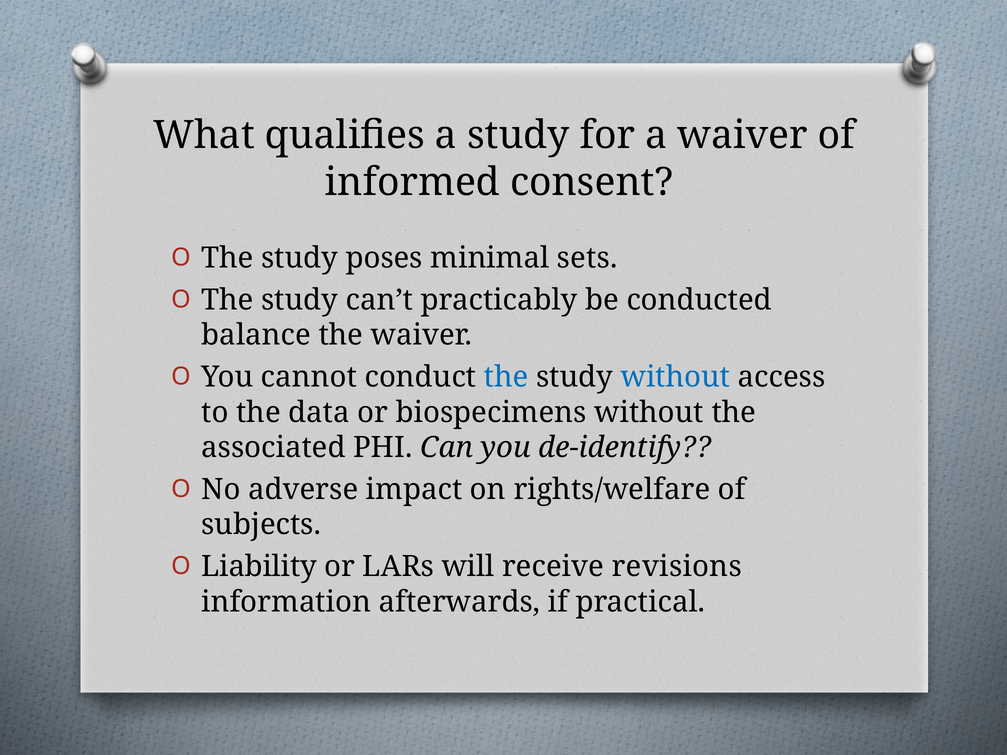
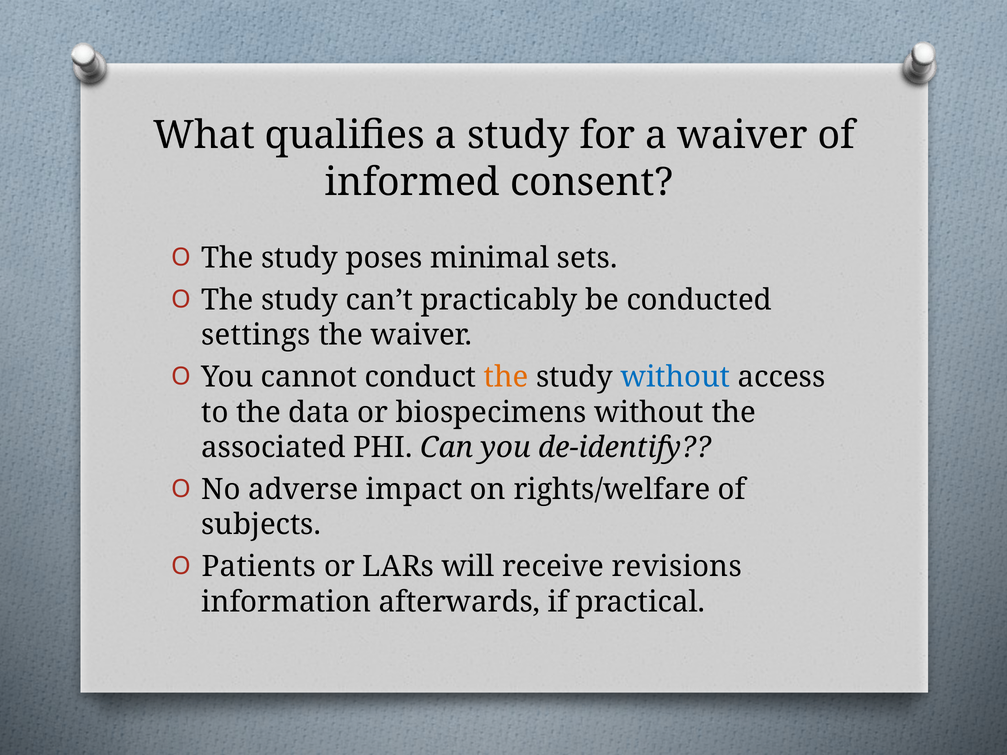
balance: balance -> settings
the at (506, 377) colour: blue -> orange
Liability: Liability -> Patients
